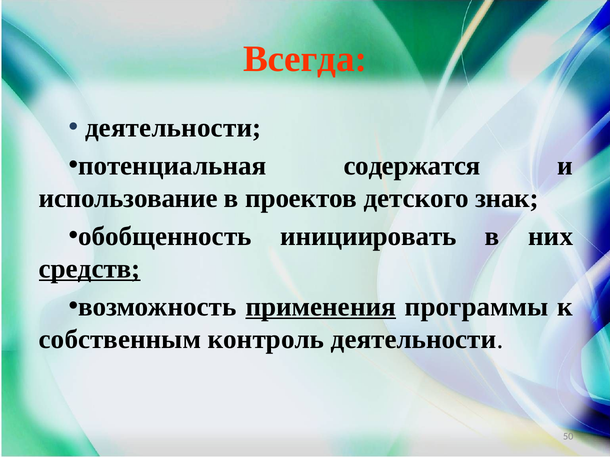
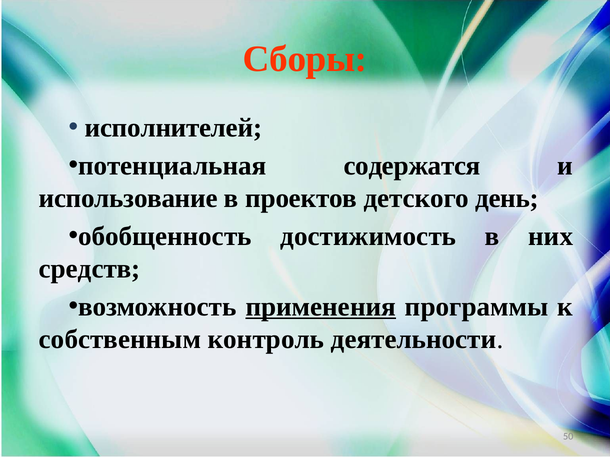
Всегда: Всегда -> Сборы
деятельности at (173, 128): деятельности -> исполнителей
знак: знак -> день
инициировать: инициировать -> достижимость
средств underline: present -> none
